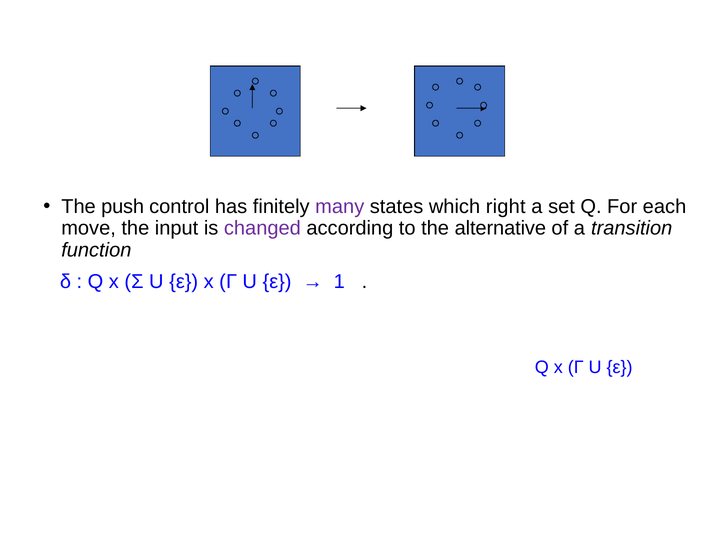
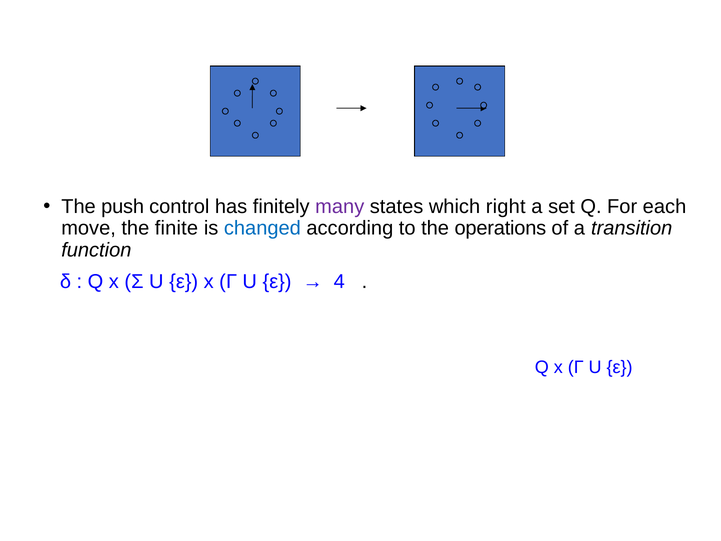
input: input -> finite
changed colour: purple -> blue
alternative: alternative -> operations
1: 1 -> 4
